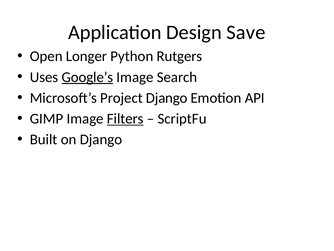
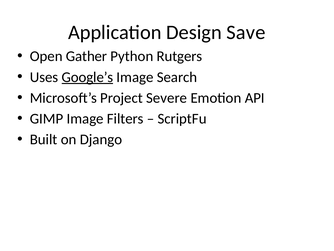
Longer: Longer -> Gather
Project Django: Django -> Severe
Filters underline: present -> none
